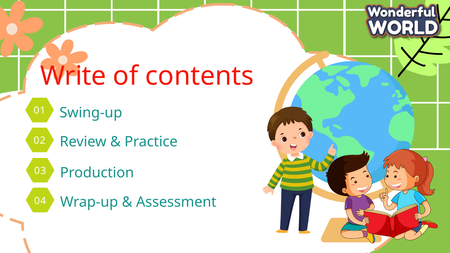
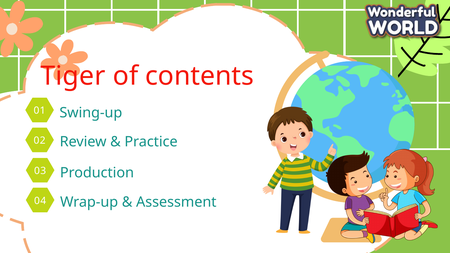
Write: Write -> Tiger
